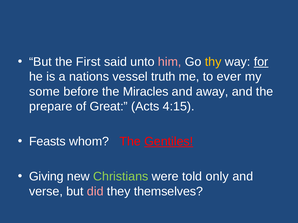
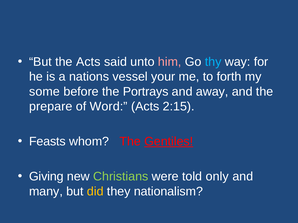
the First: First -> Acts
thy colour: yellow -> light blue
for underline: present -> none
truth: truth -> your
ever: ever -> forth
Miracles: Miracles -> Portrays
Great: Great -> Word
4:15: 4:15 -> 2:15
verse: verse -> many
did colour: pink -> yellow
themselves: themselves -> nationalism
